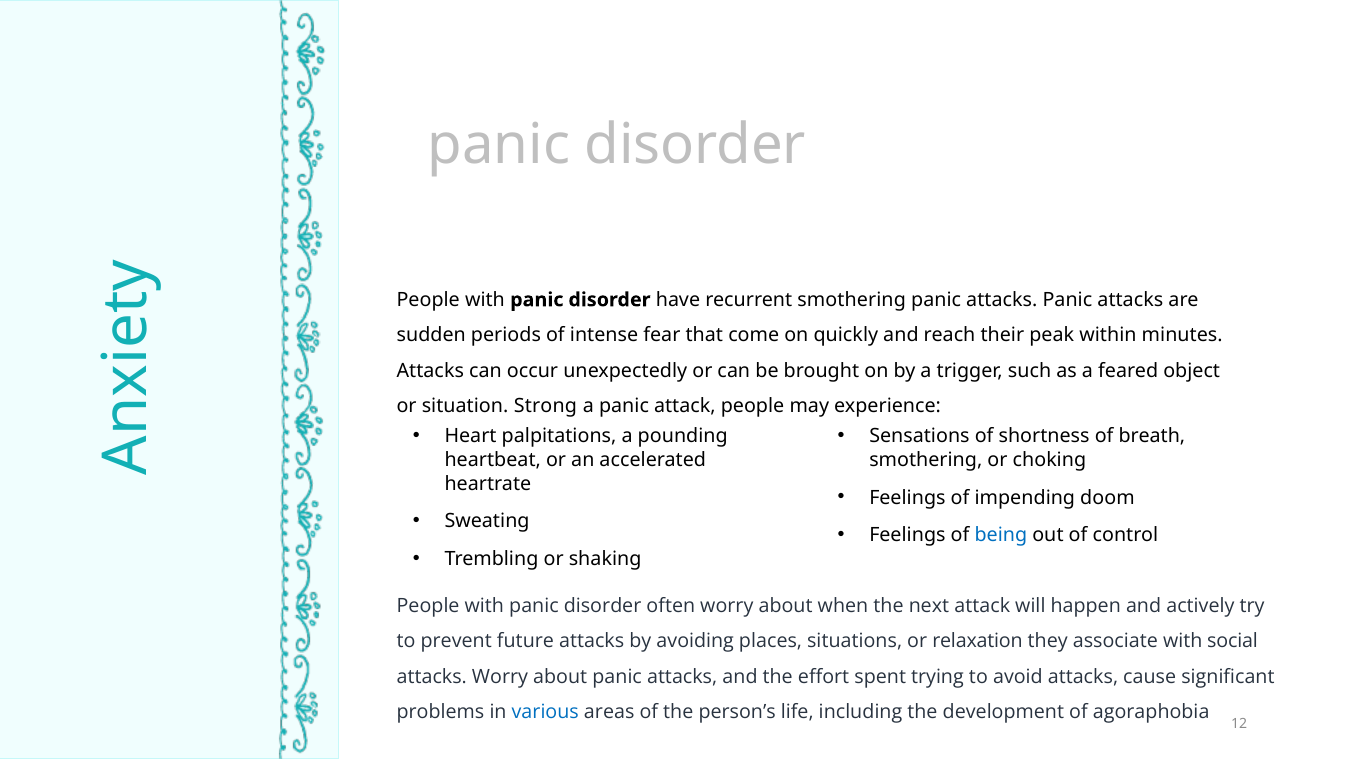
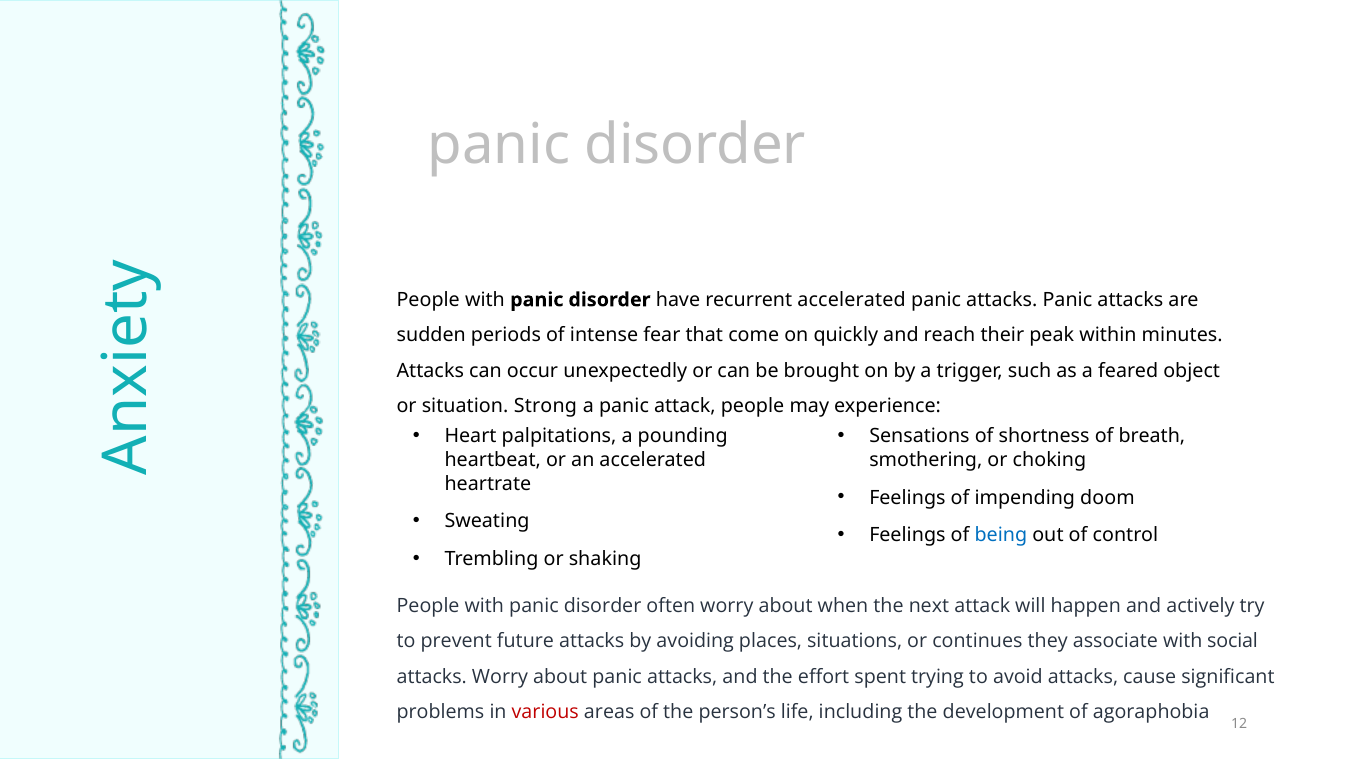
recurrent smothering: smothering -> accelerated
relaxation: relaxation -> continues
various colour: blue -> red
